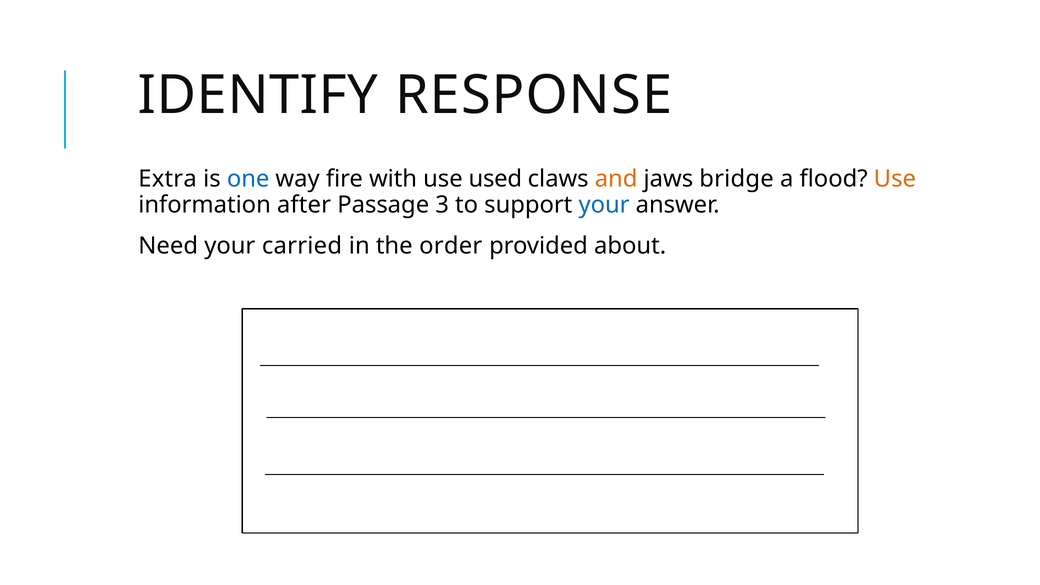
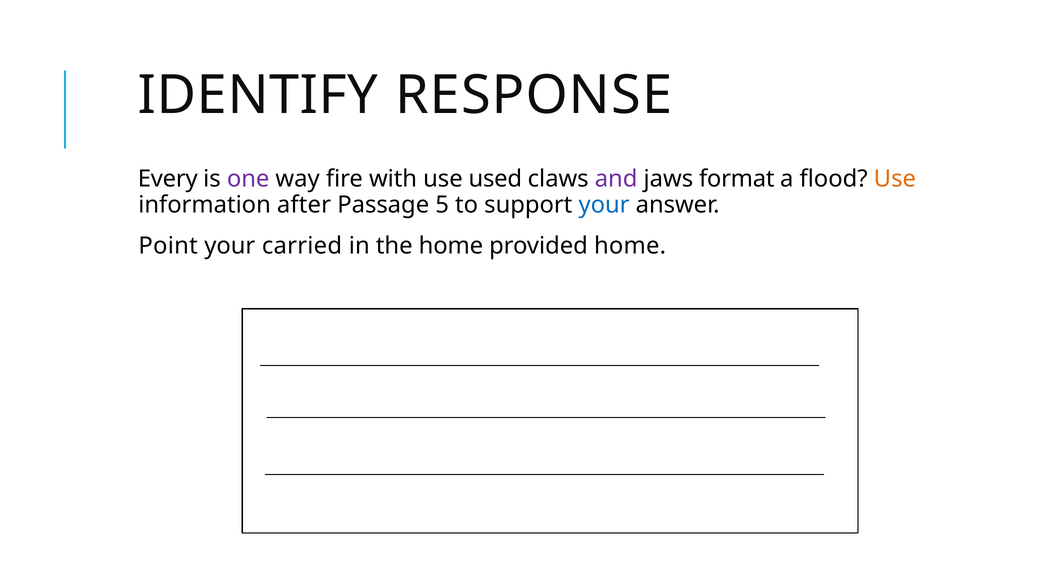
Extra: Extra -> Every
one colour: blue -> purple
and colour: orange -> purple
bridge: bridge -> format
3: 3 -> 5
Need: Need -> Point
the order: order -> home
provided about: about -> home
